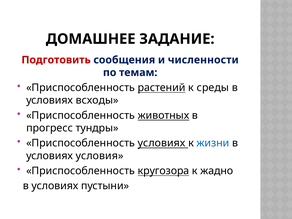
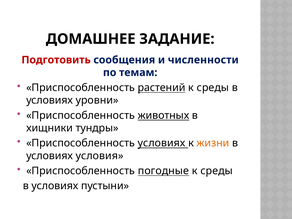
всходы: всходы -> уровни
прогресс: прогресс -> хищники
жизни colour: blue -> orange
кругозора: кругозора -> погодные
жадно at (217, 171): жадно -> среды
